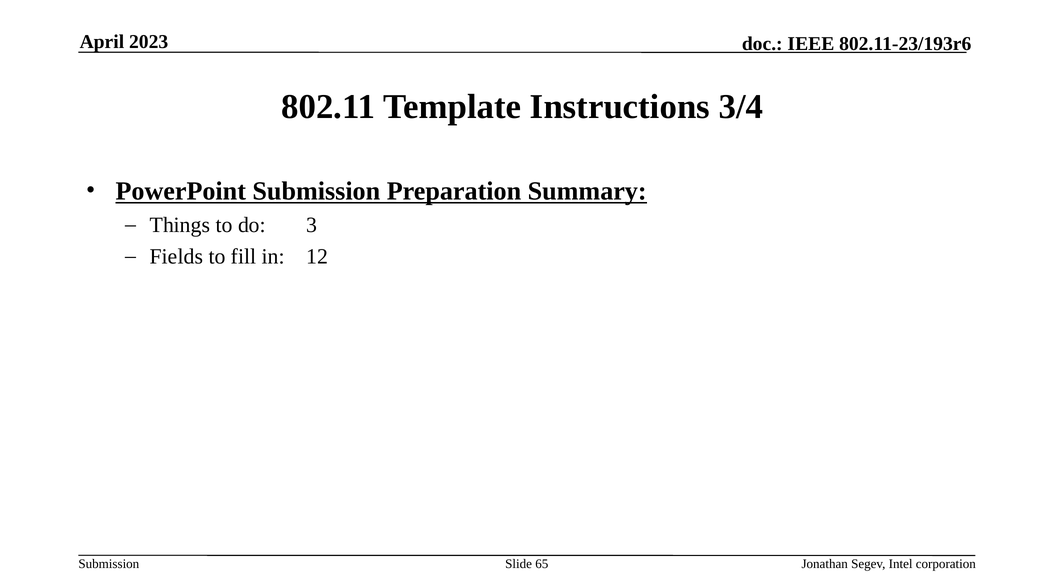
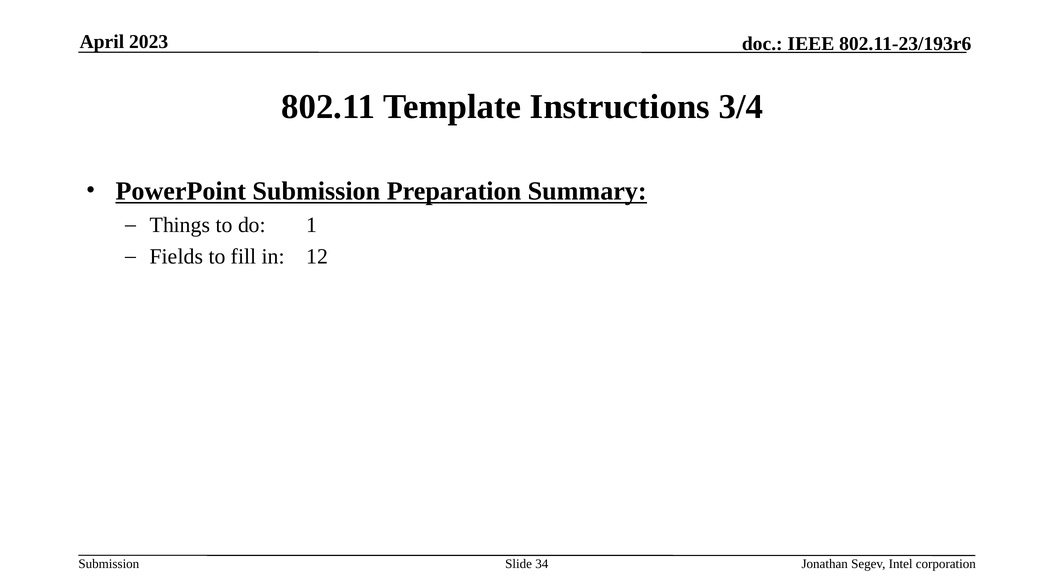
3: 3 -> 1
65: 65 -> 34
